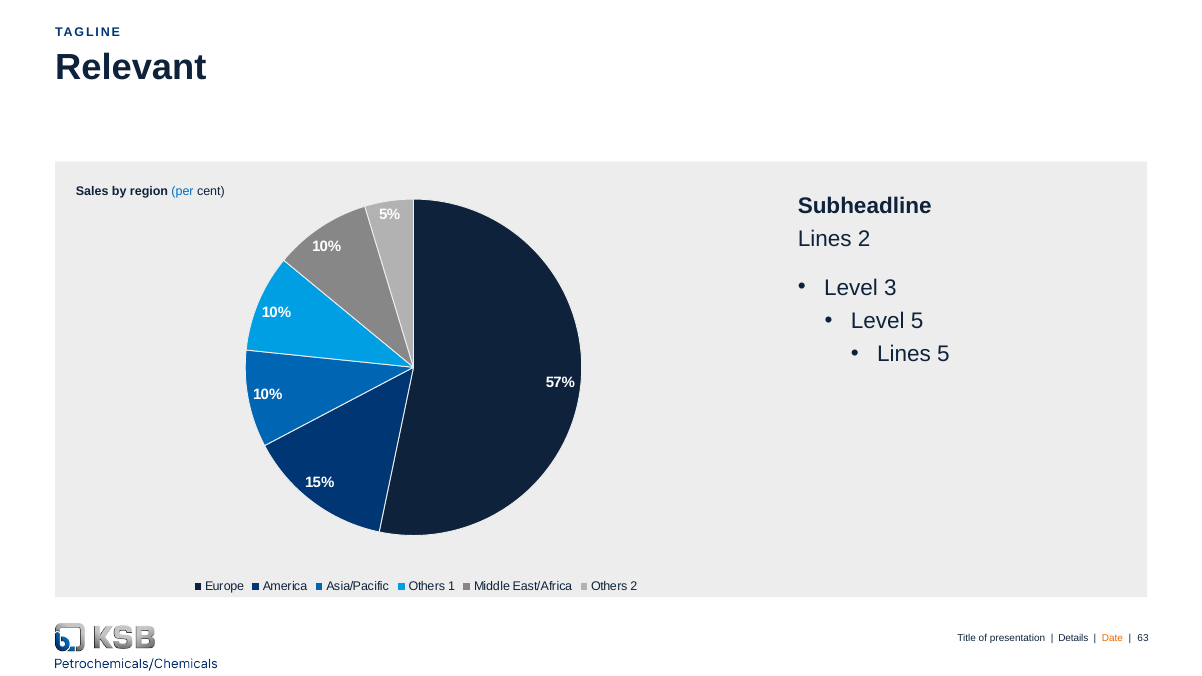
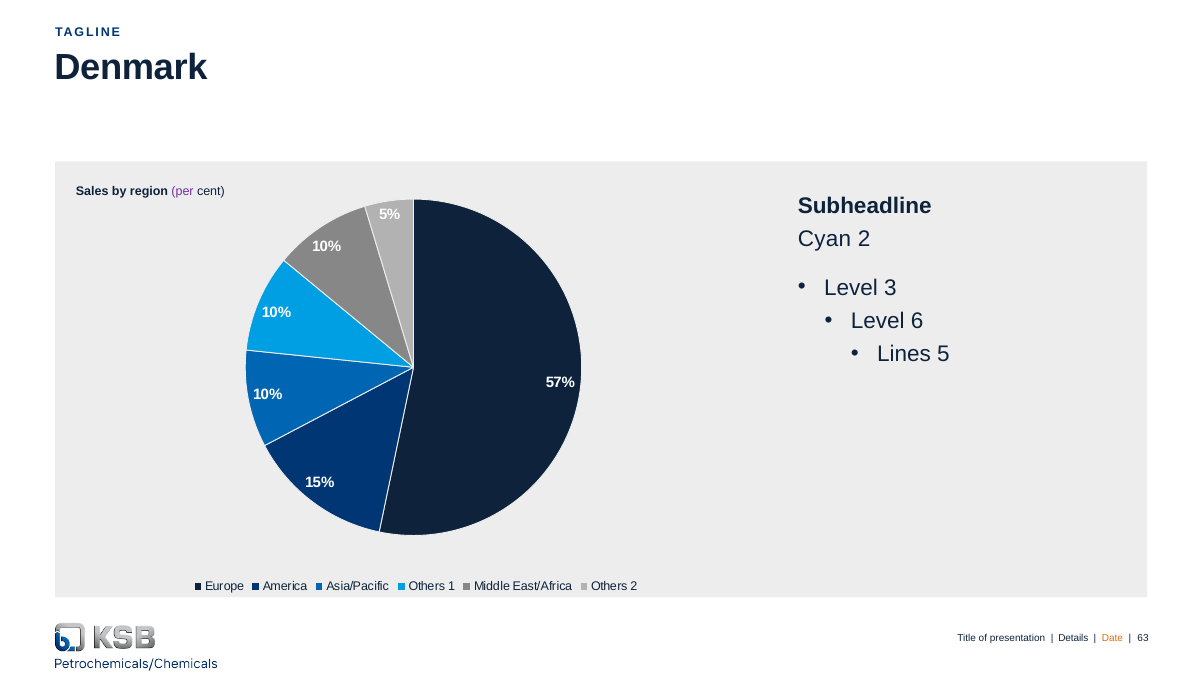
Relevant: Relevant -> Denmark
per colour: blue -> purple
Lines at (825, 240): Lines -> Cyan
Level 5: 5 -> 6
